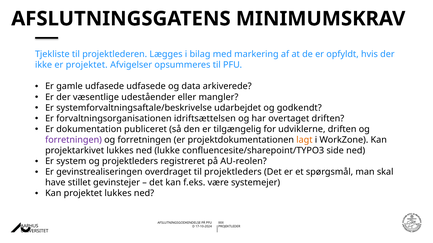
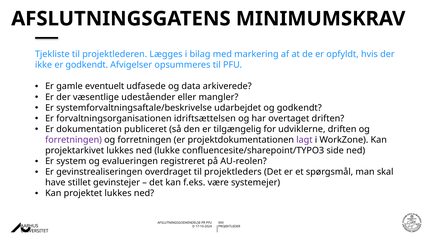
er projektet: projektet -> godkendt
gamle udfasede: udfasede -> eventuelt
lagt colour: orange -> purple
og projektleders: projektleders -> evalueringen
